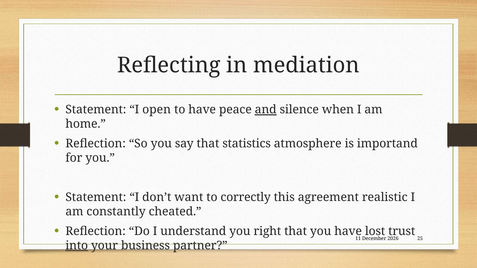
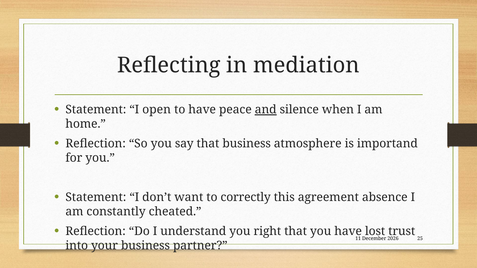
that statistics: statistics -> business
realistic: realistic -> absence
into underline: present -> none
